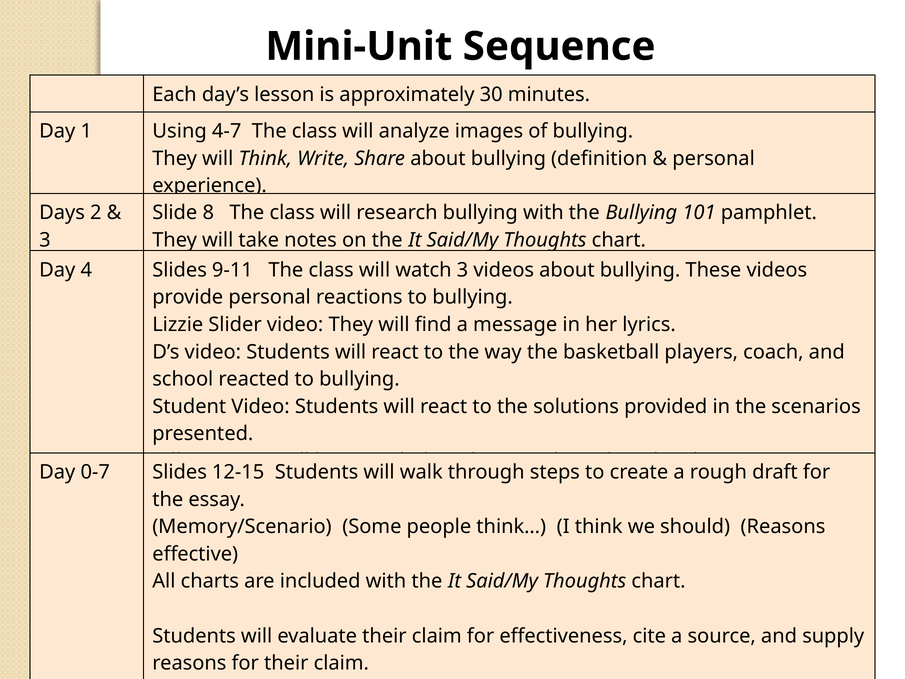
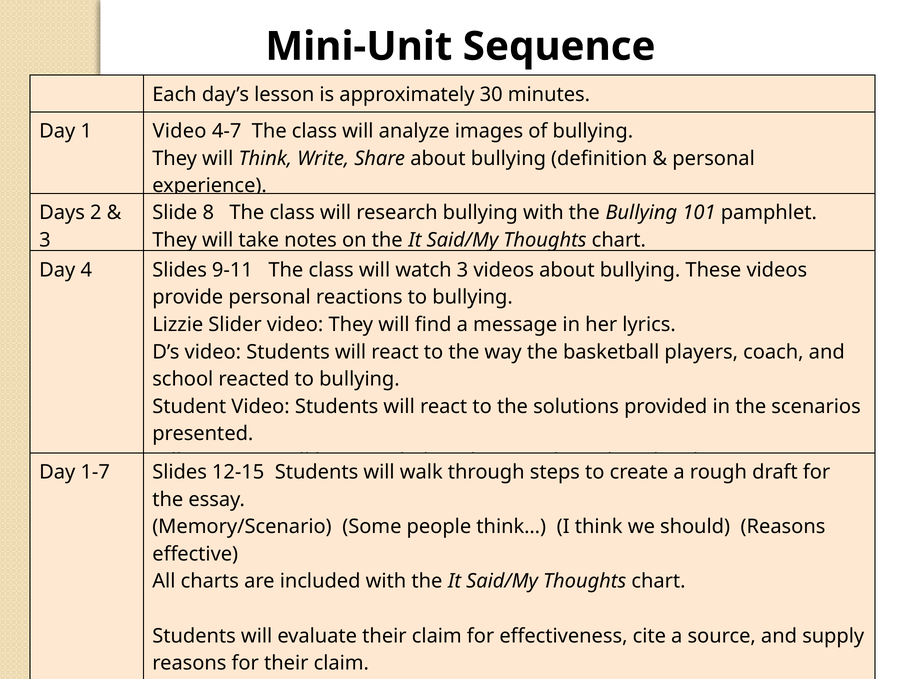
1 Using: Using -> Video
0-7: 0-7 -> 1-7
